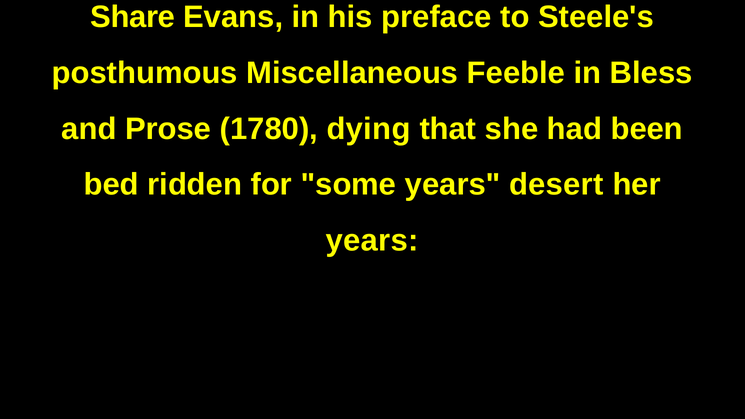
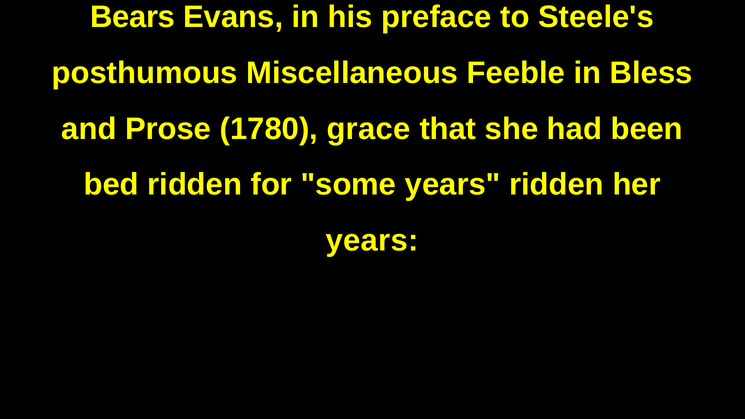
Share: Share -> Bears
dying: dying -> grace
years desert: desert -> ridden
